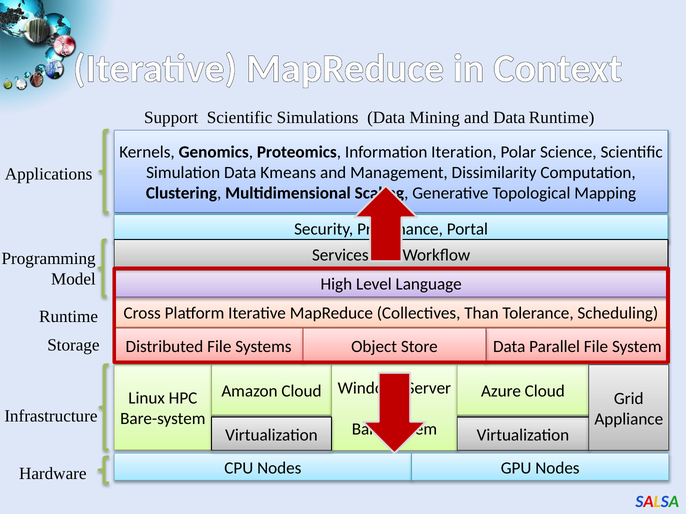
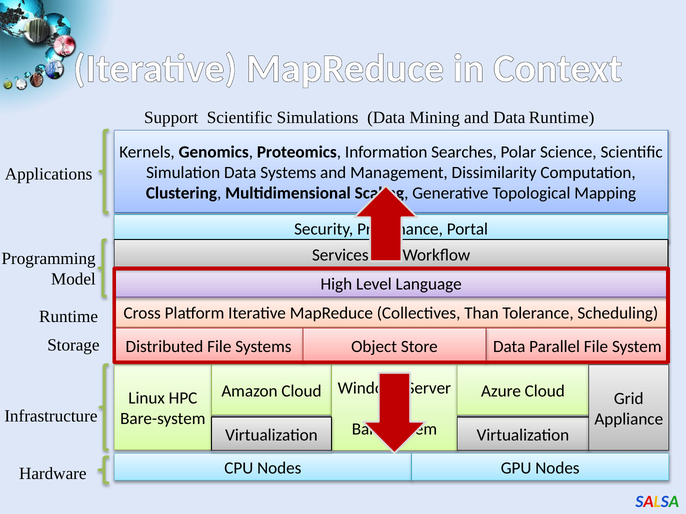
Iteration: Iteration -> Searches
Data Kmeans: Kmeans -> Systems
